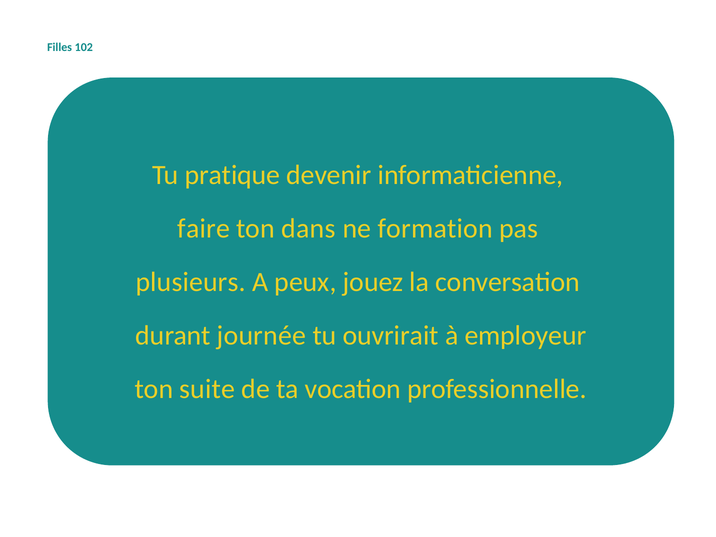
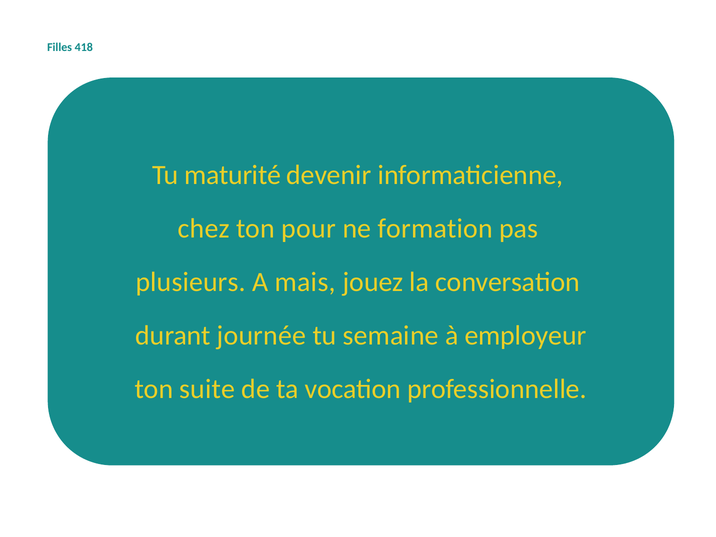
102: 102 -> 418
pratique: pratique -> maturité
faire: faire -> chez
dans: dans -> pour
peux: peux -> mais
ouvrirait: ouvrirait -> semaine
